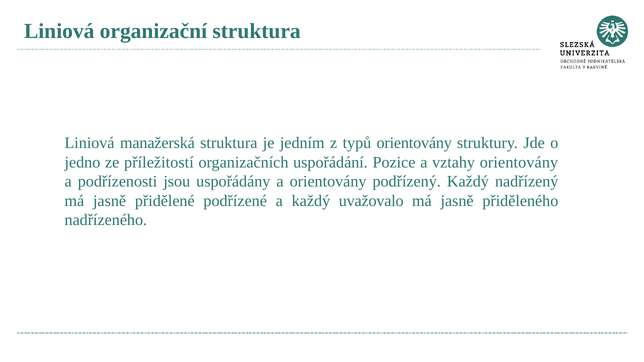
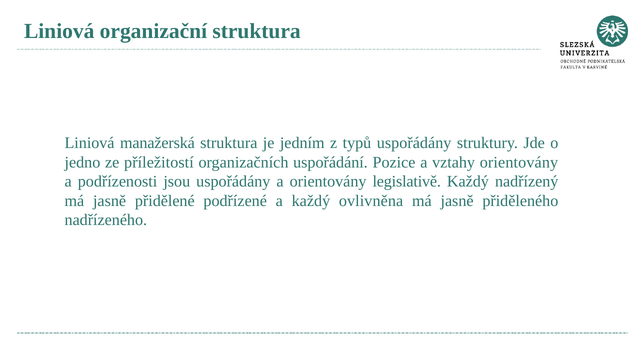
typů orientovány: orientovány -> uspořádány
podřízený: podřízený -> legislativě
uvažovalo: uvažovalo -> ovlivněna
